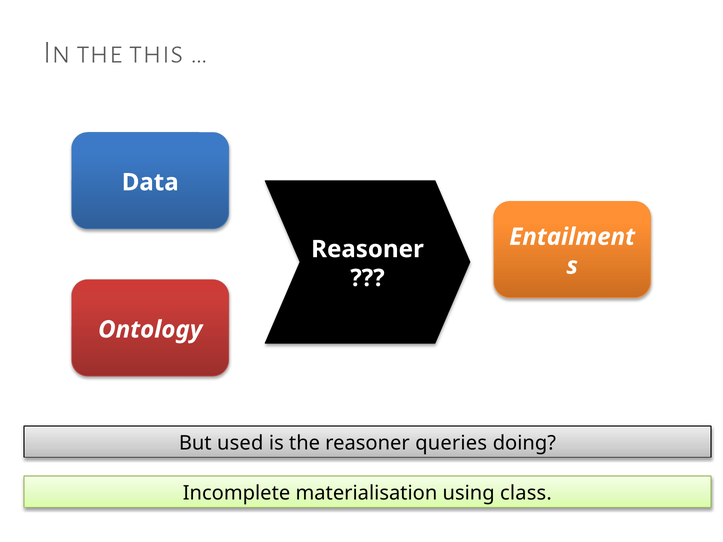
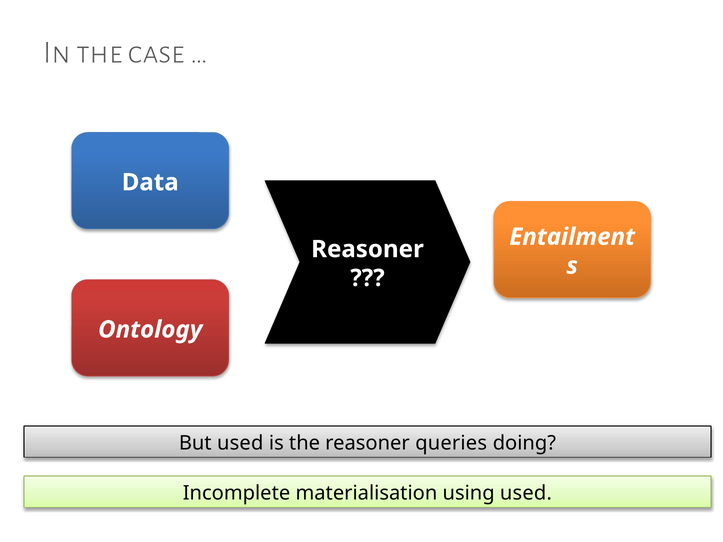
this: this -> case
using class: class -> used
